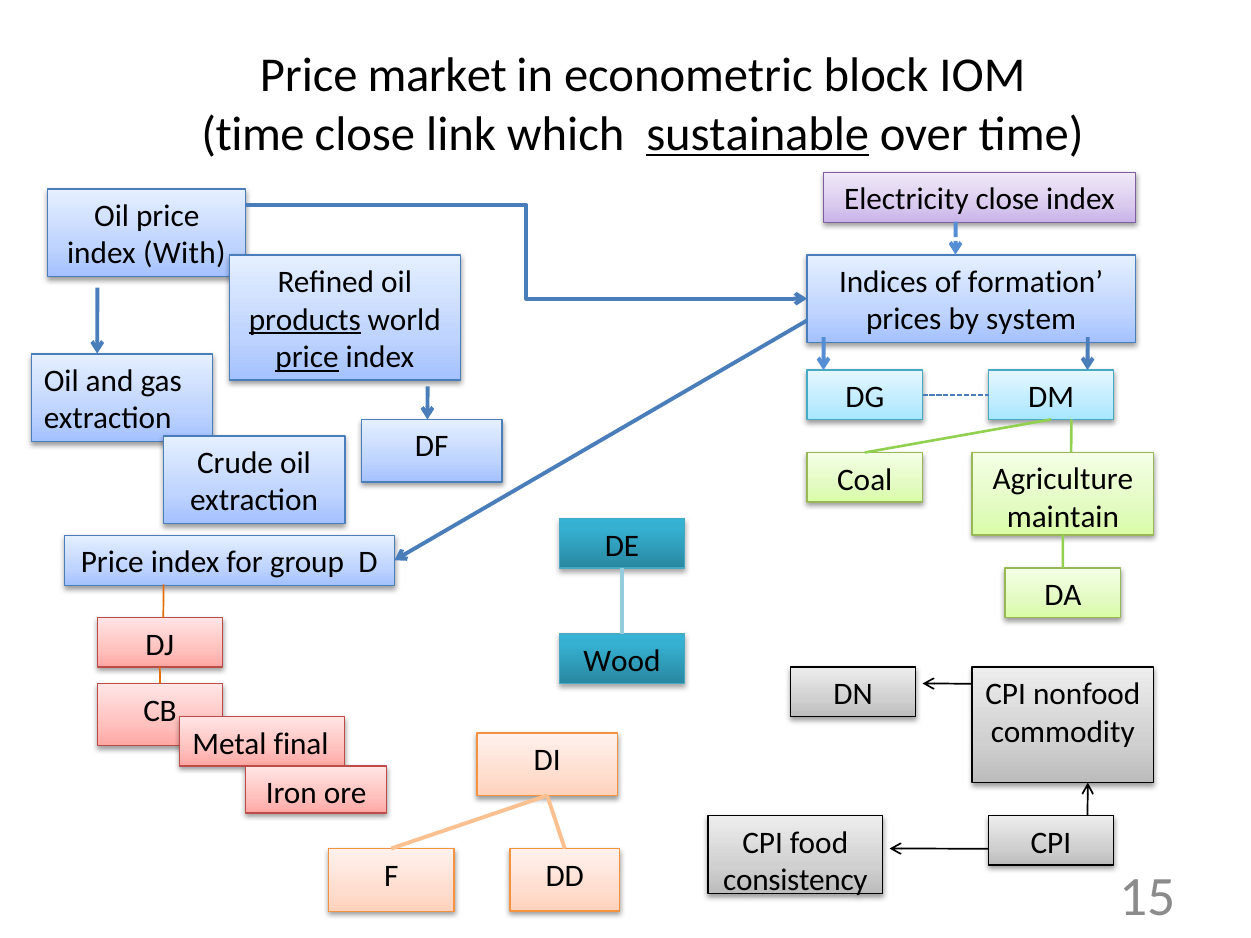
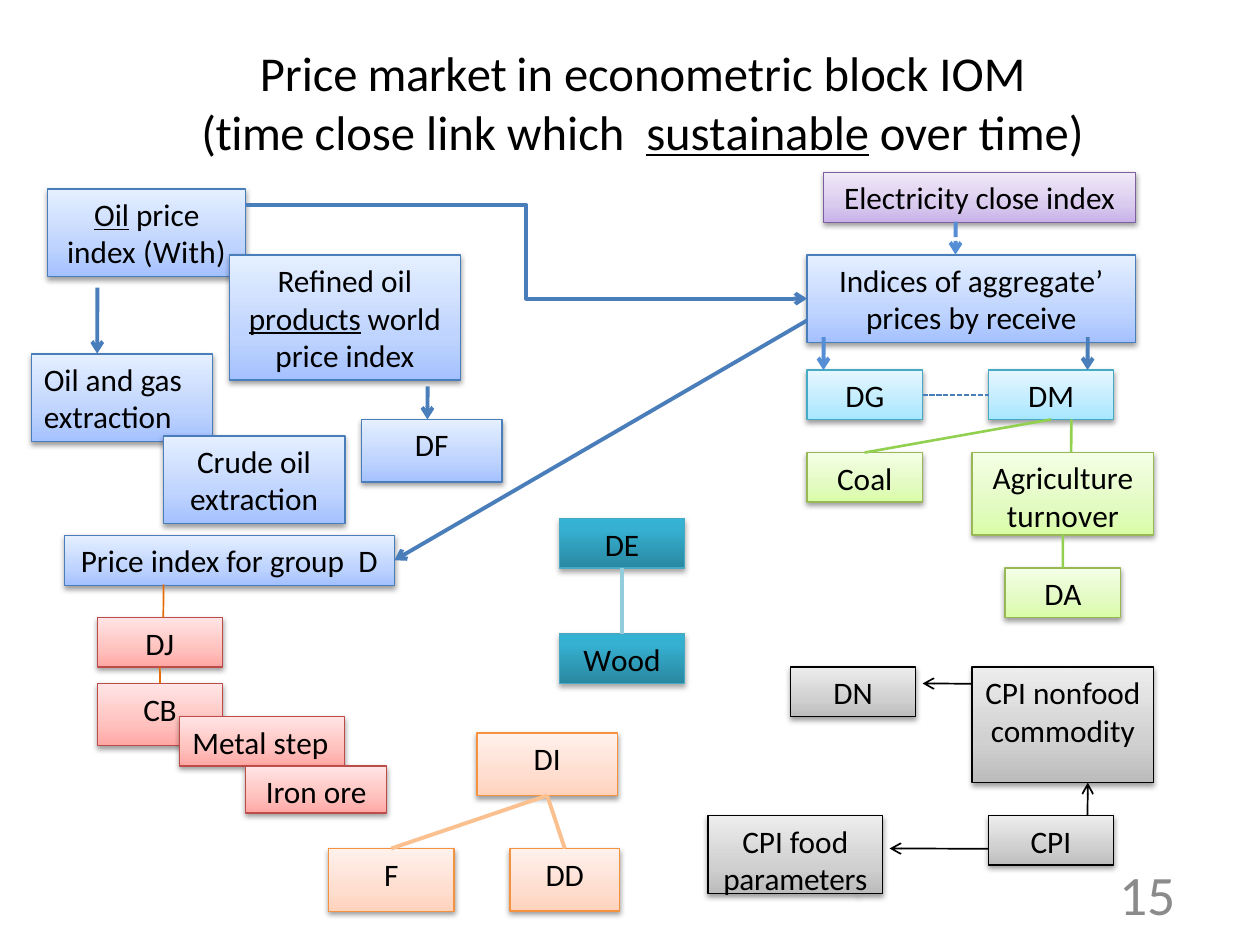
Oil at (112, 216) underline: none -> present
formation: formation -> aggregate
system: system -> receive
price at (307, 357) underline: present -> none
maintain: maintain -> turnover
final: final -> step
consistency: consistency -> parameters
